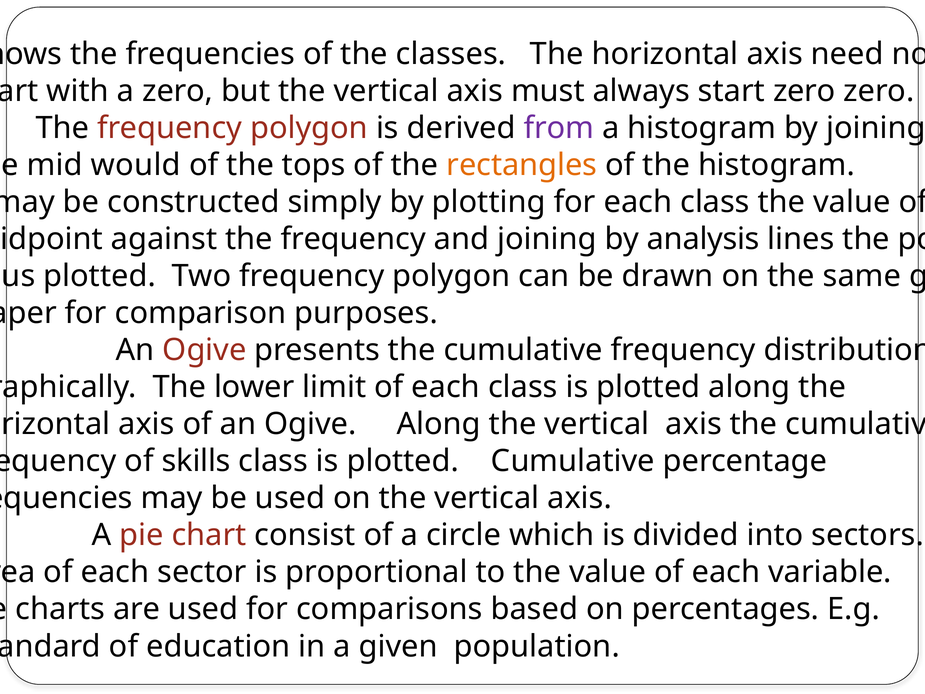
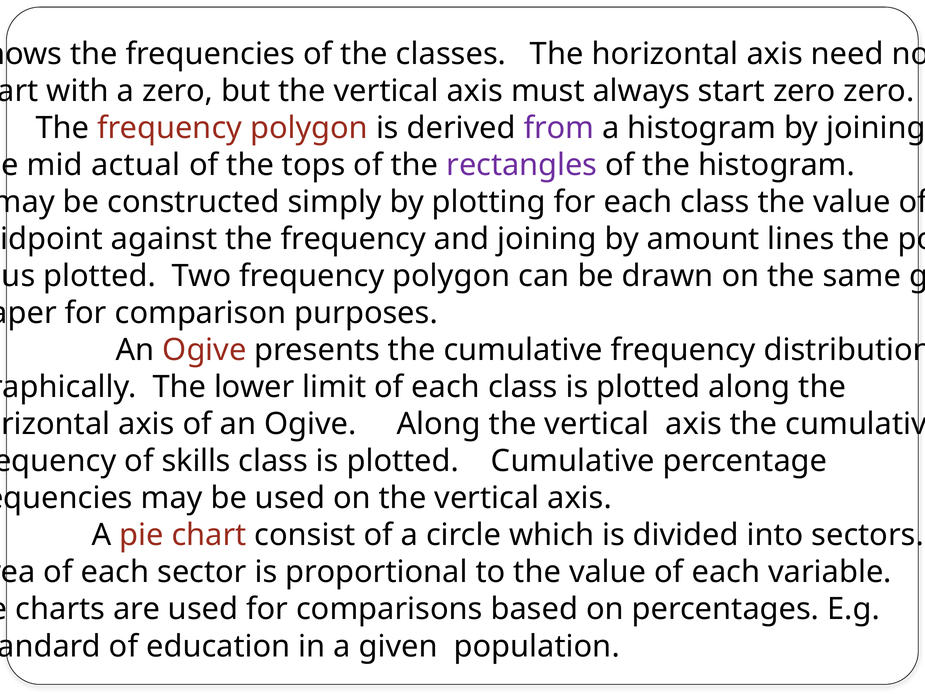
would: would -> actual
rectangles colour: orange -> purple
analysis: analysis -> amount
